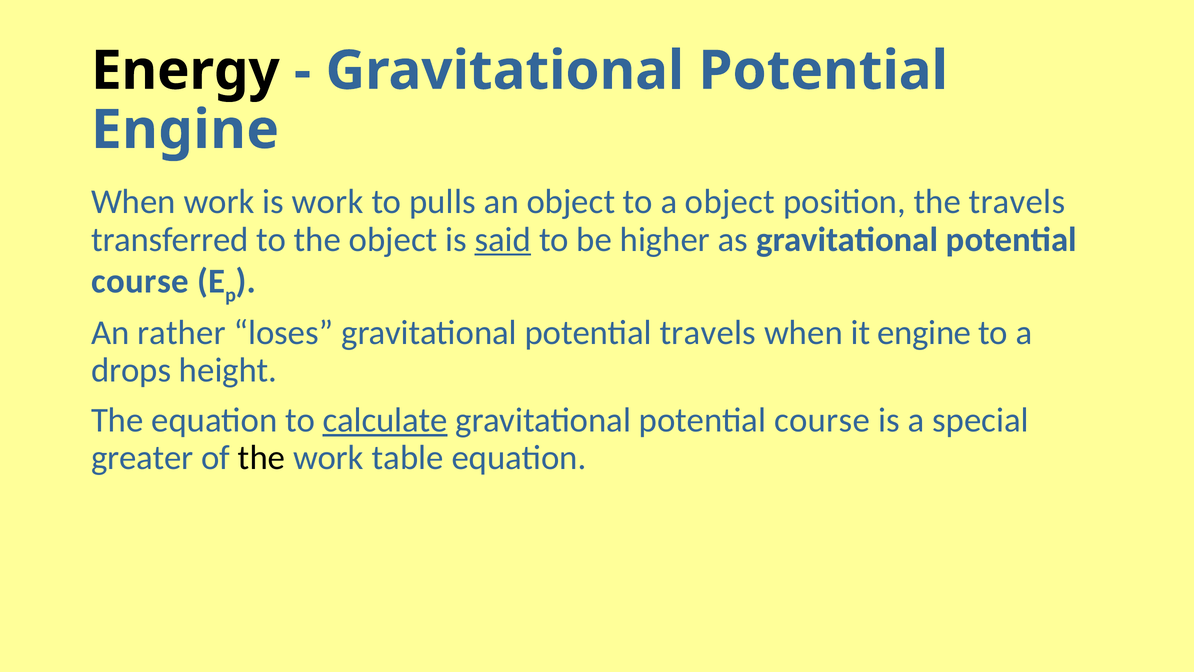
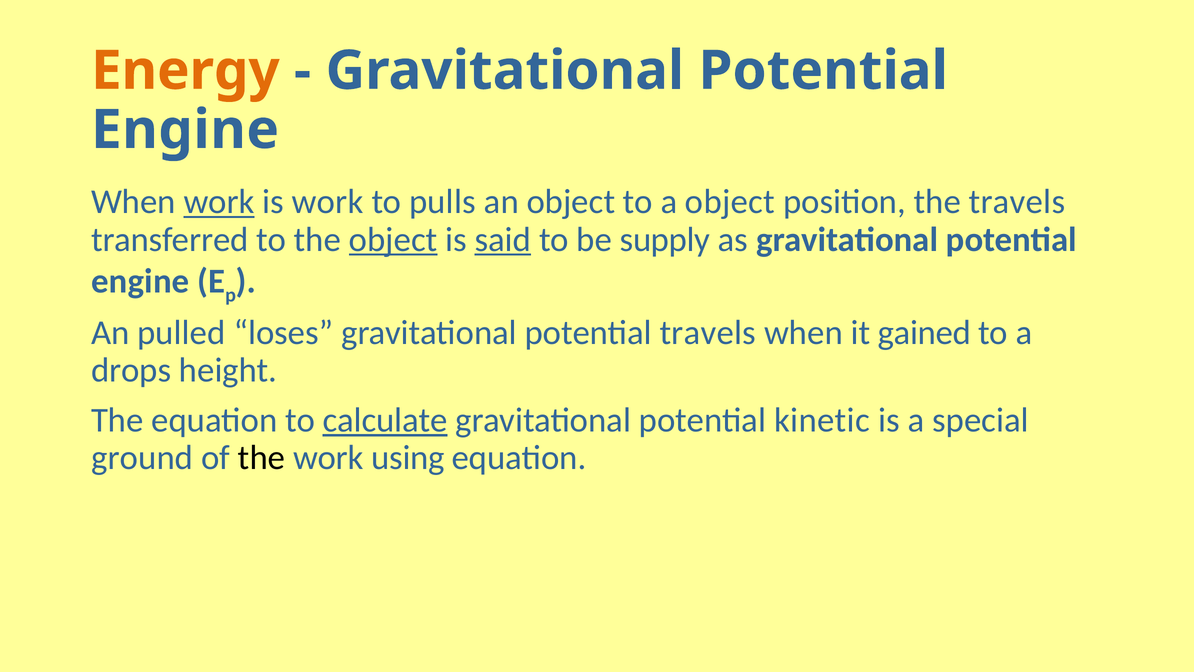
Energy colour: black -> orange
work at (219, 202) underline: none -> present
object at (393, 239) underline: none -> present
higher: higher -> supply
course at (140, 281): course -> engine
rather: rather -> pulled
it engine: engine -> gained
course at (822, 420): course -> kinetic
greater: greater -> ground
table: table -> using
